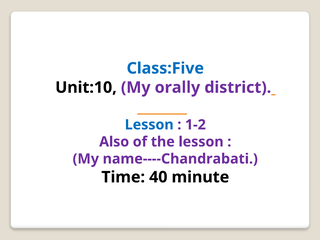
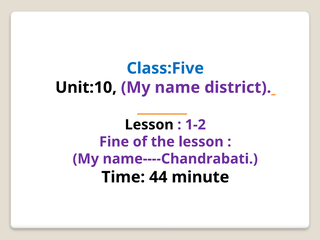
orally: orally -> name
Lesson at (149, 125) colour: blue -> black
Also: Also -> Fine
40: 40 -> 44
